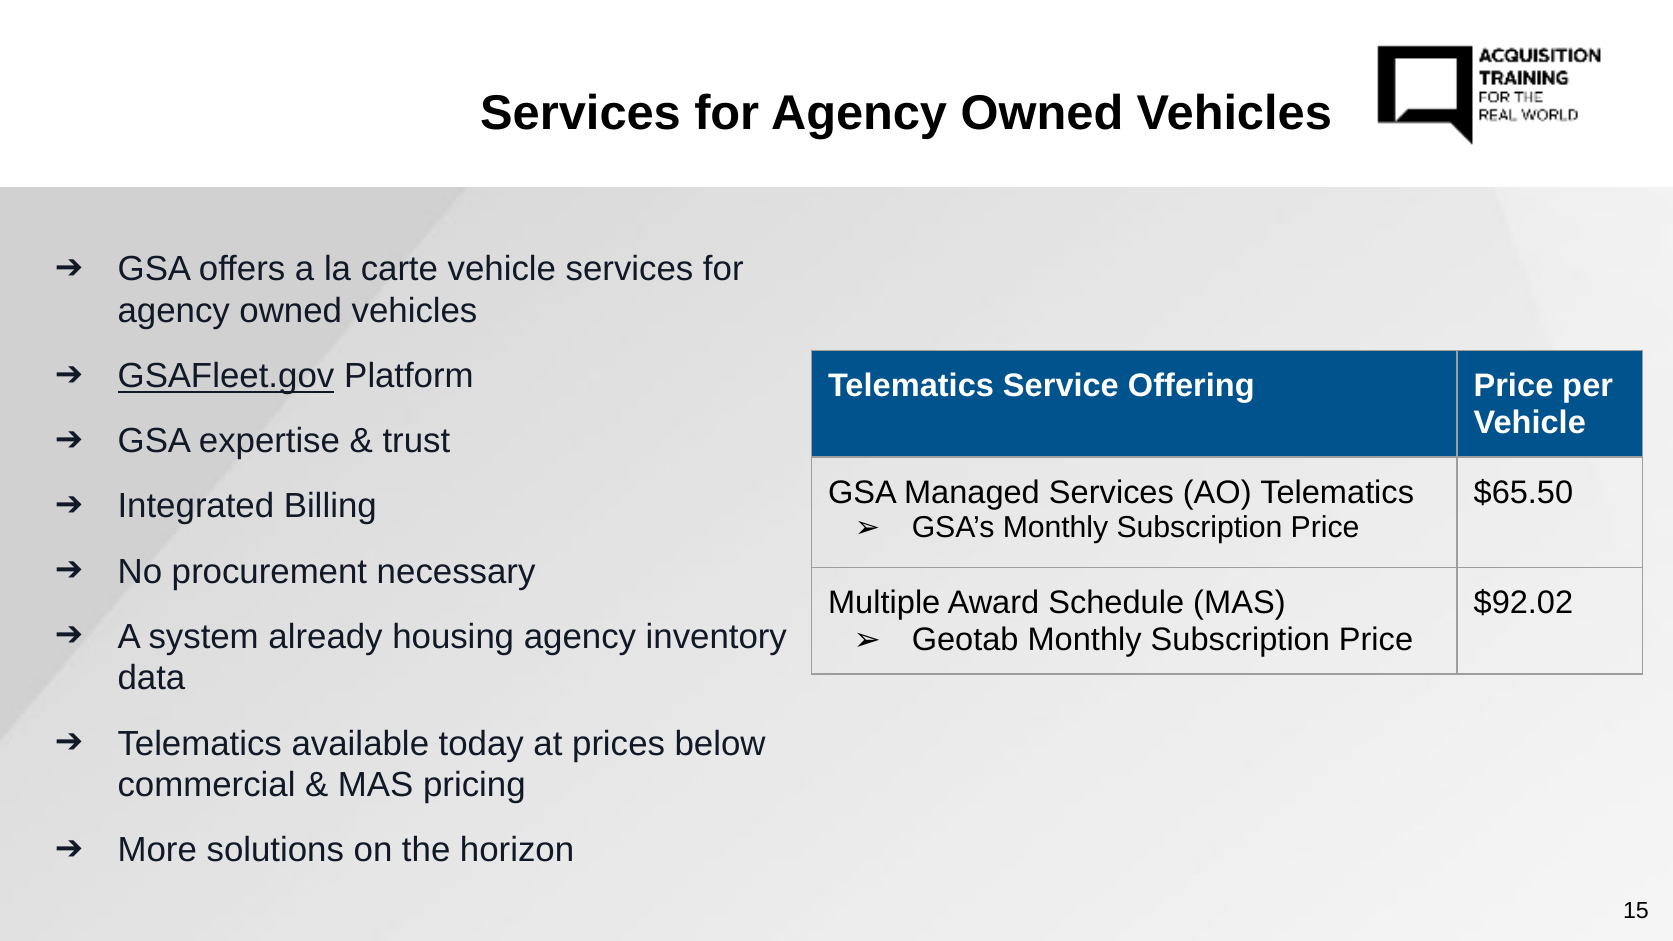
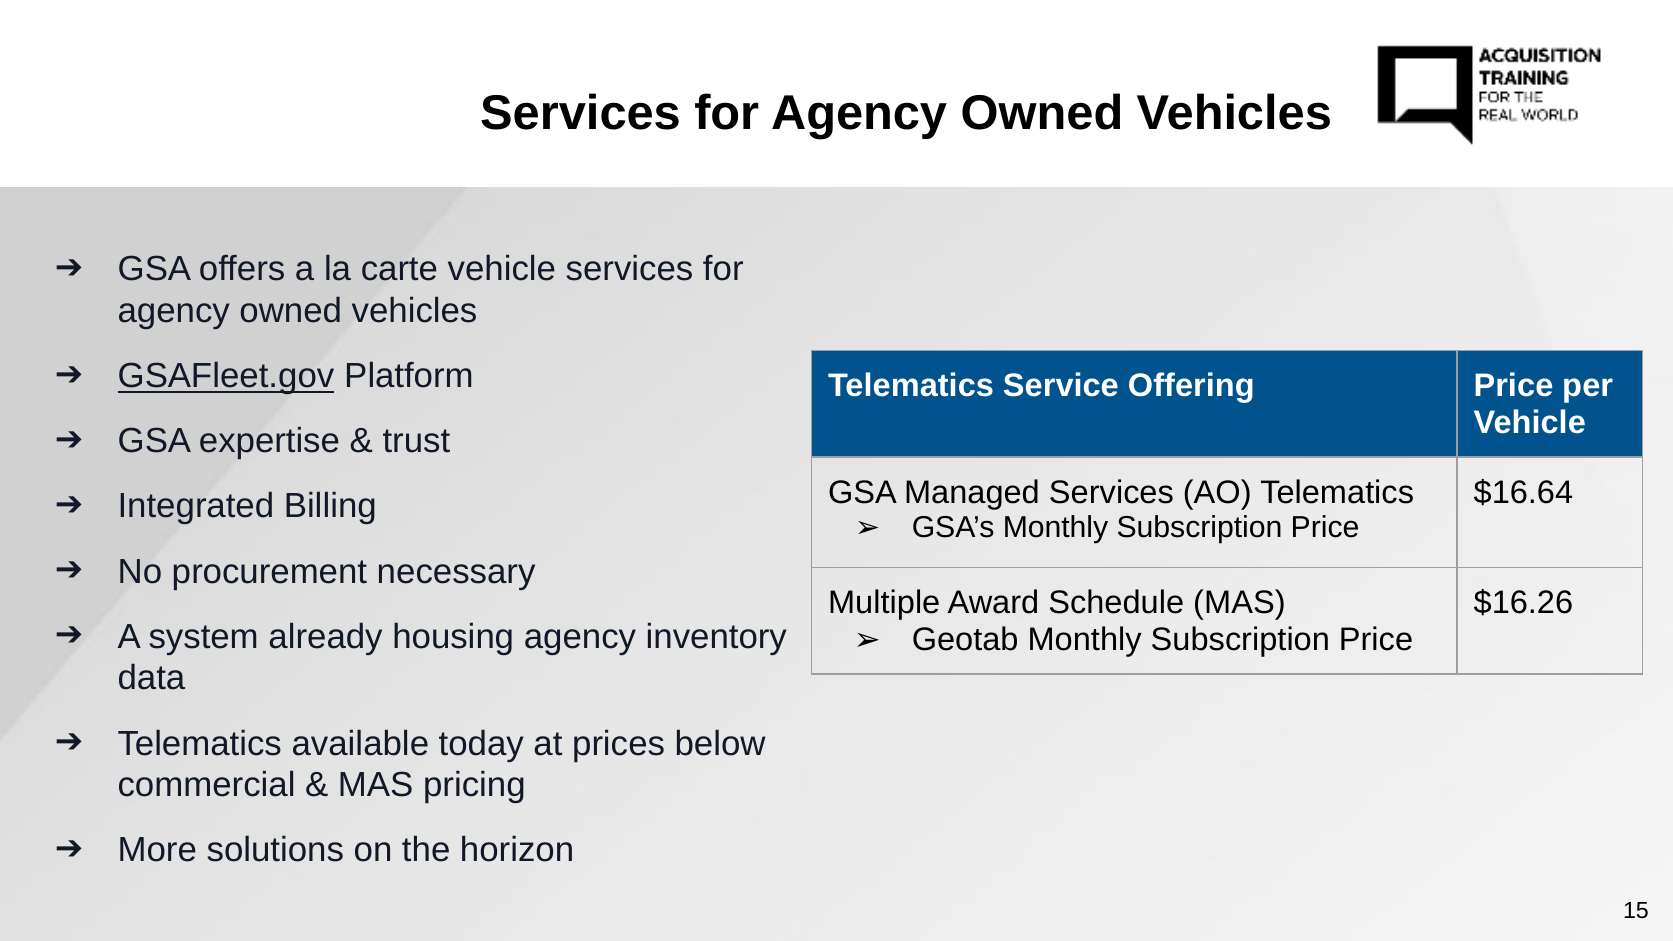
$65.50: $65.50 -> $16.64
$92.02: $92.02 -> $16.26
